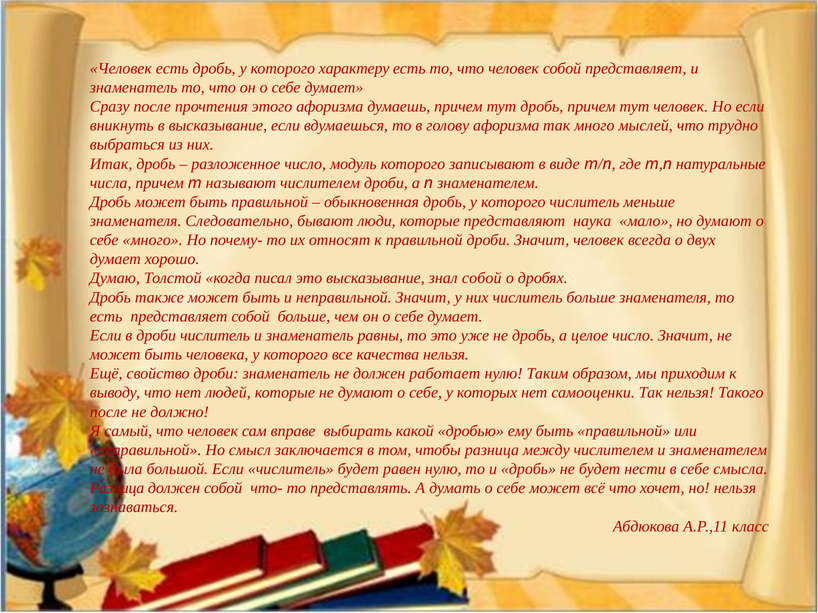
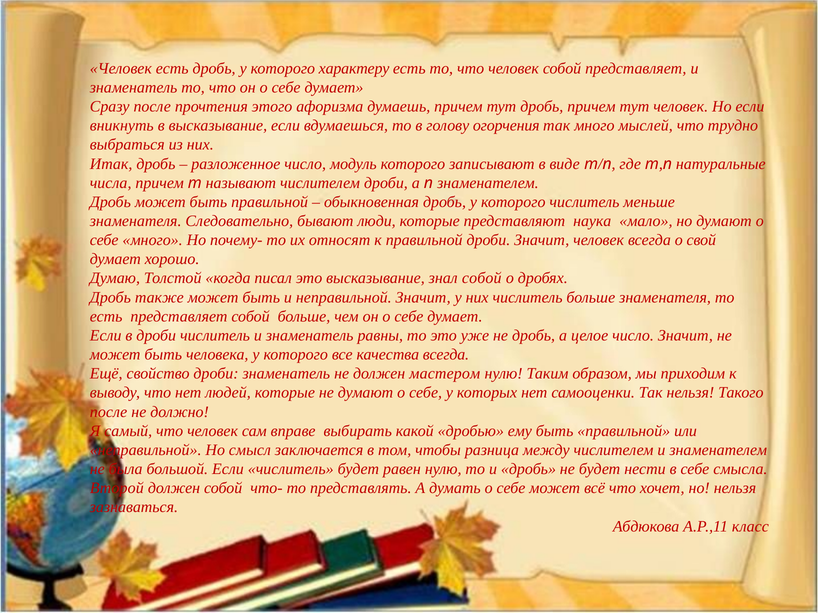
голову афоризма: афоризма -> огорчения
двух: двух -> свой
качества нельзя: нельзя -> всегда
работает: работает -> мастером
Разница at (117, 489): Разница -> Второй
